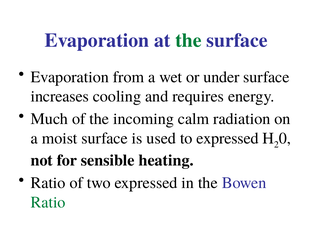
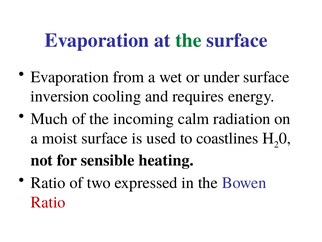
increases: increases -> inversion
to expressed: expressed -> coastlines
Ratio at (48, 202) colour: green -> red
